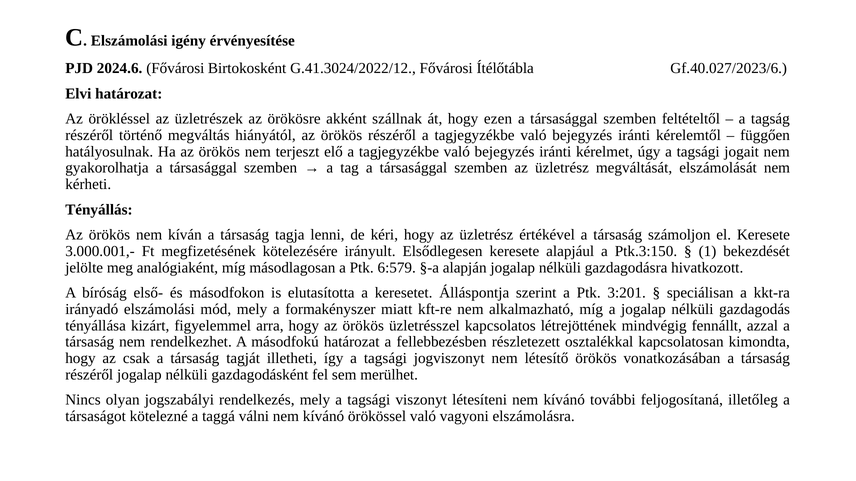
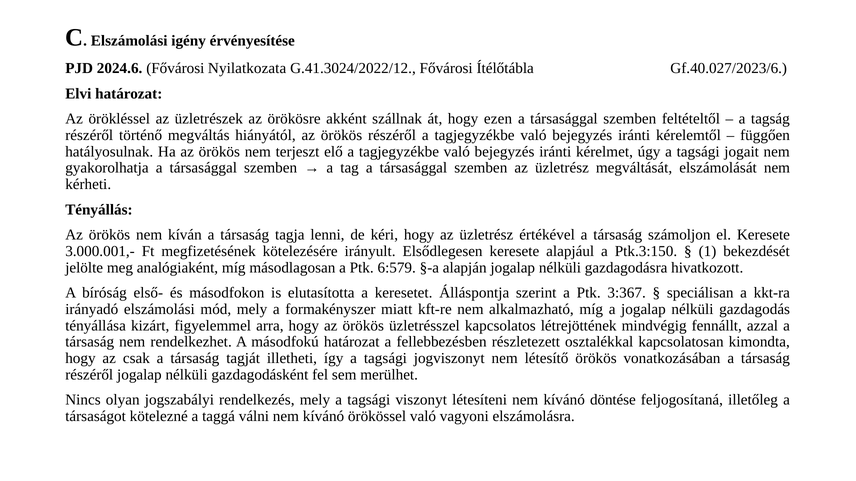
Birtokosként: Birtokosként -> Nyilatkozata
3:201: 3:201 -> 3:367
további: további -> döntése
